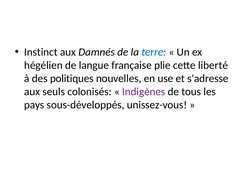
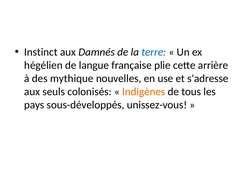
liberté: liberté -> arrière
politiques: politiques -> mythique
Indigènes colour: purple -> orange
